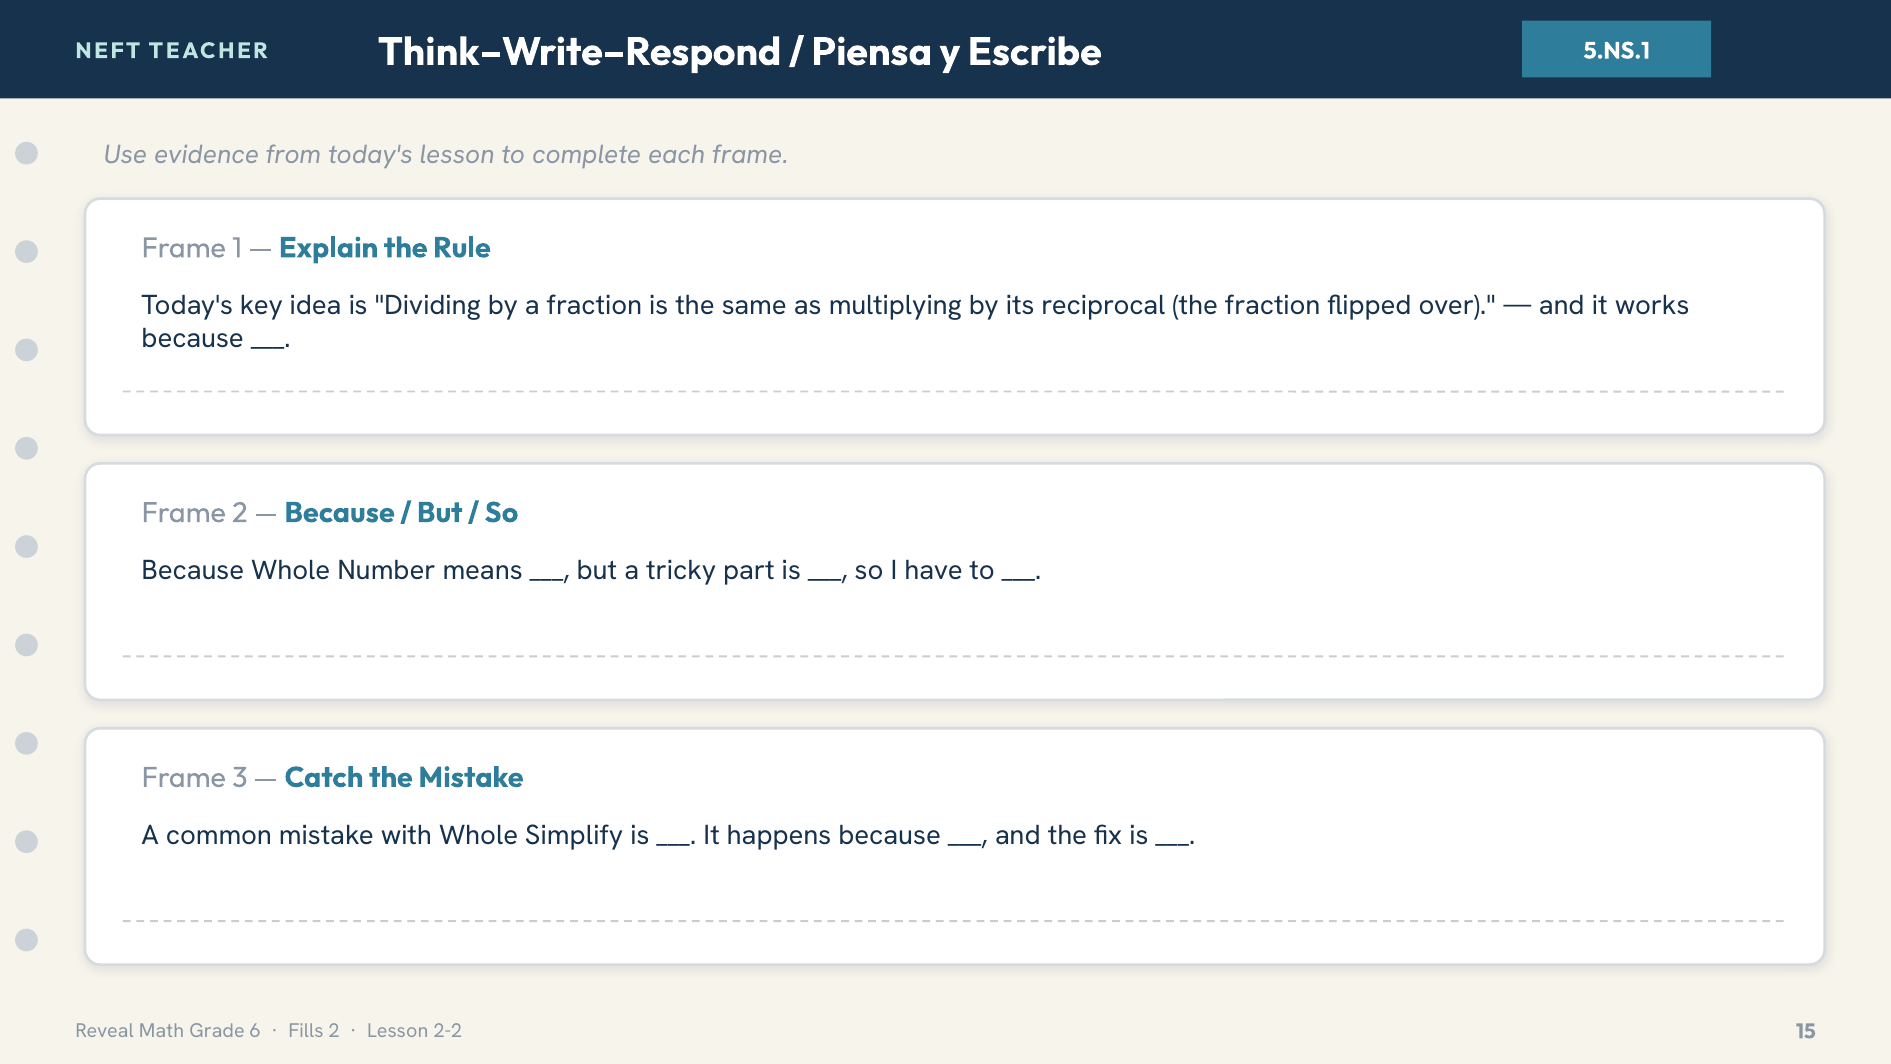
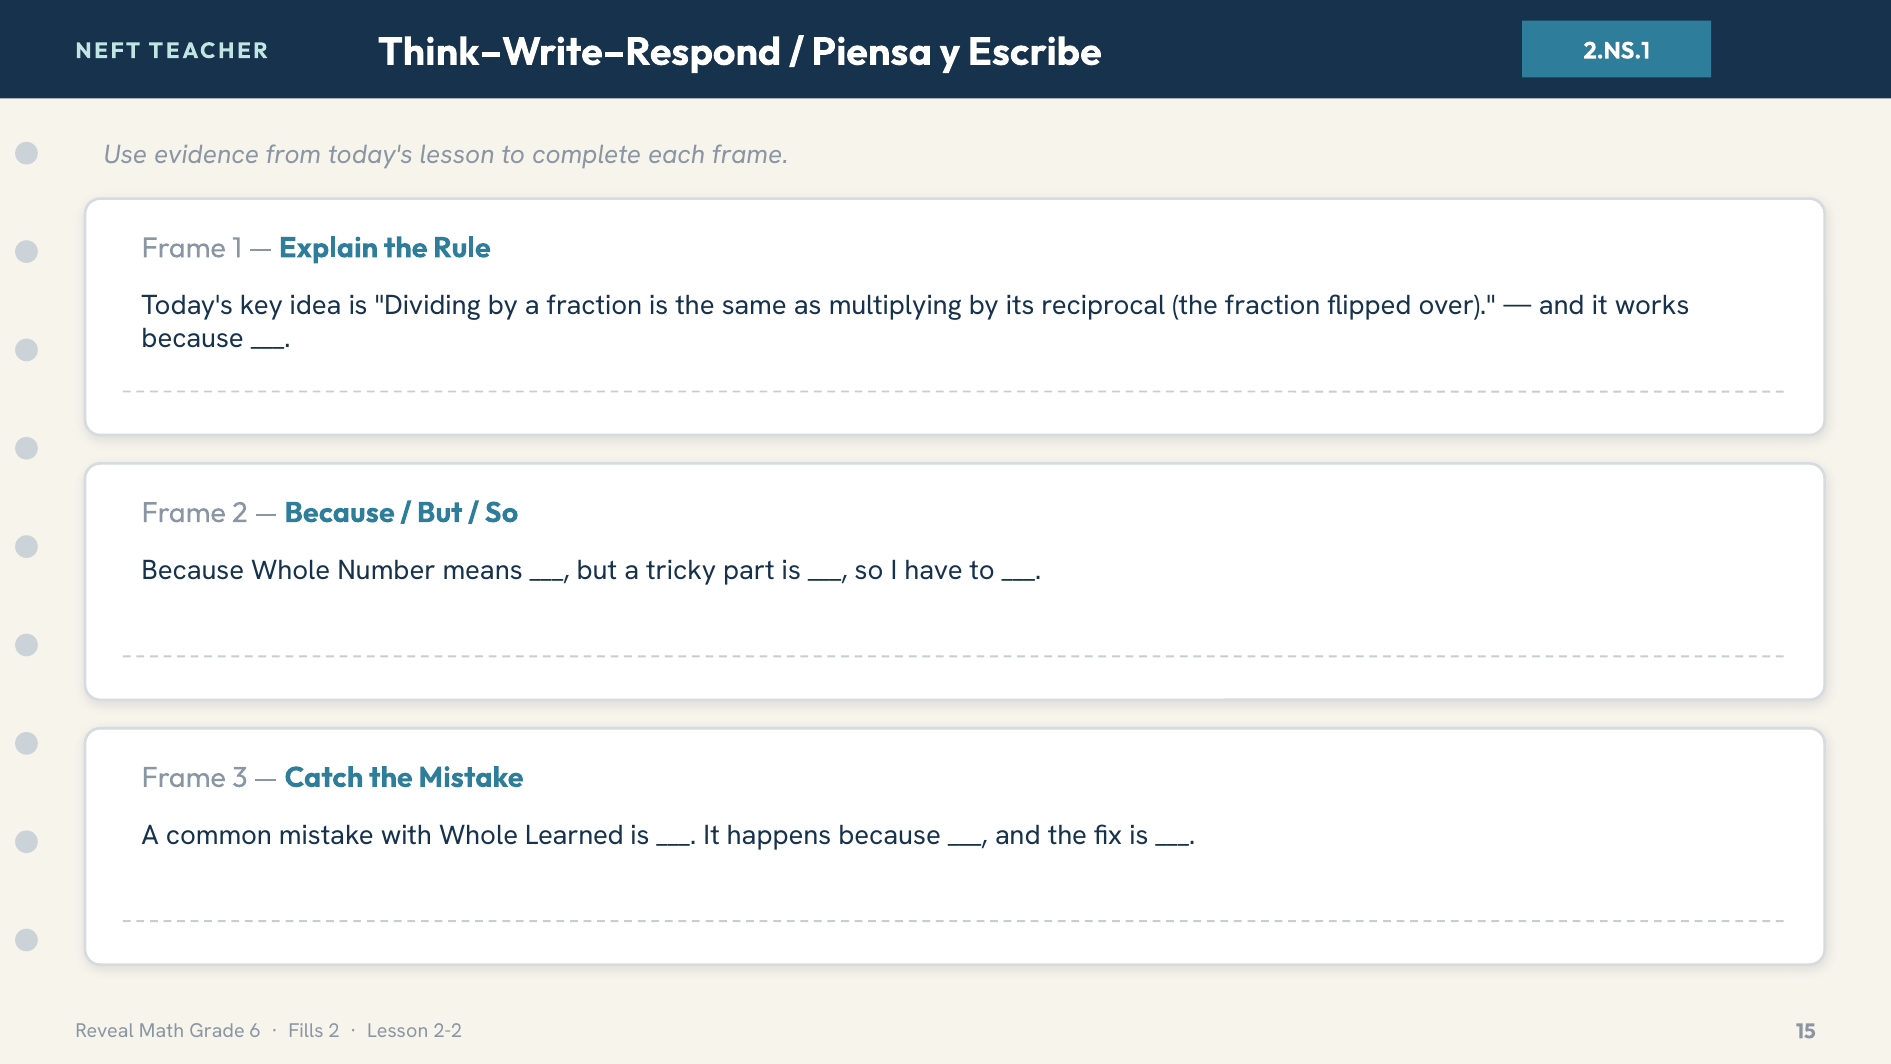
5.NS.1: 5.NS.1 -> 2.NS.1
Simplify: Simplify -> Learned
